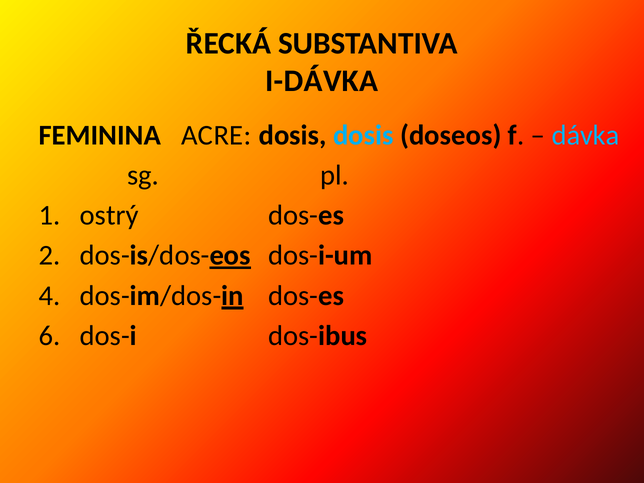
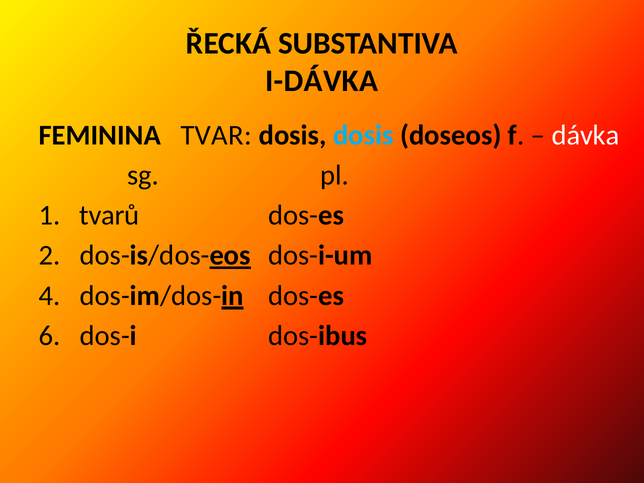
ACRE: ACRE -> TVAR
dávka colour: light blue -> white
ostrý: ostrý -> tvarů
